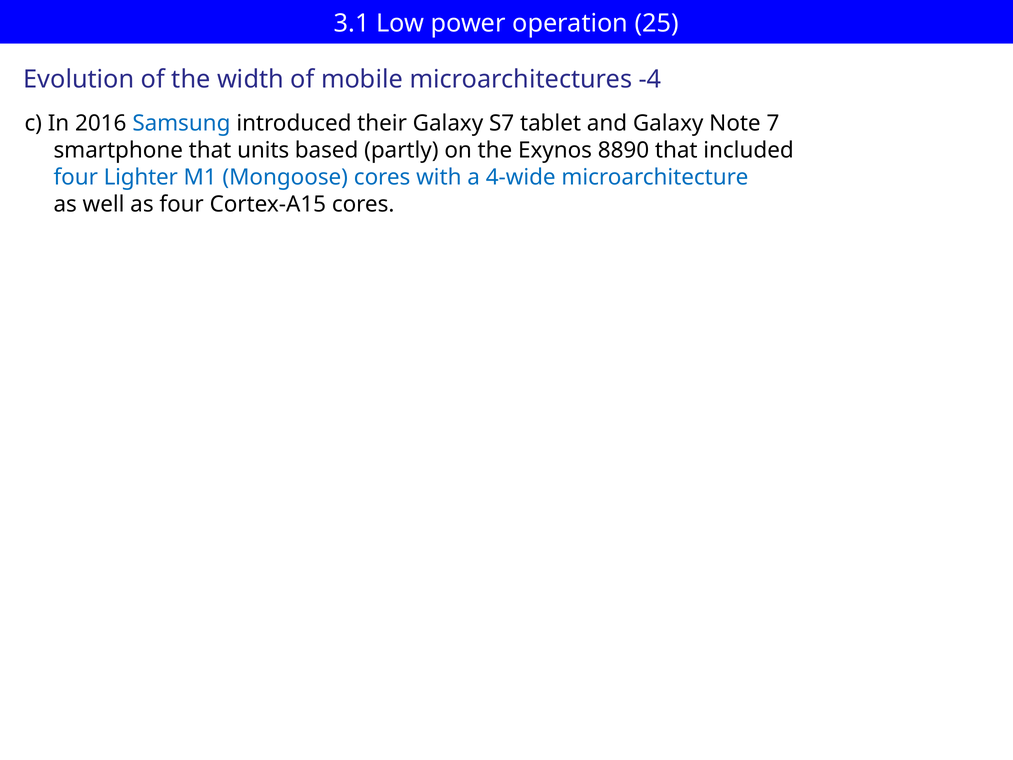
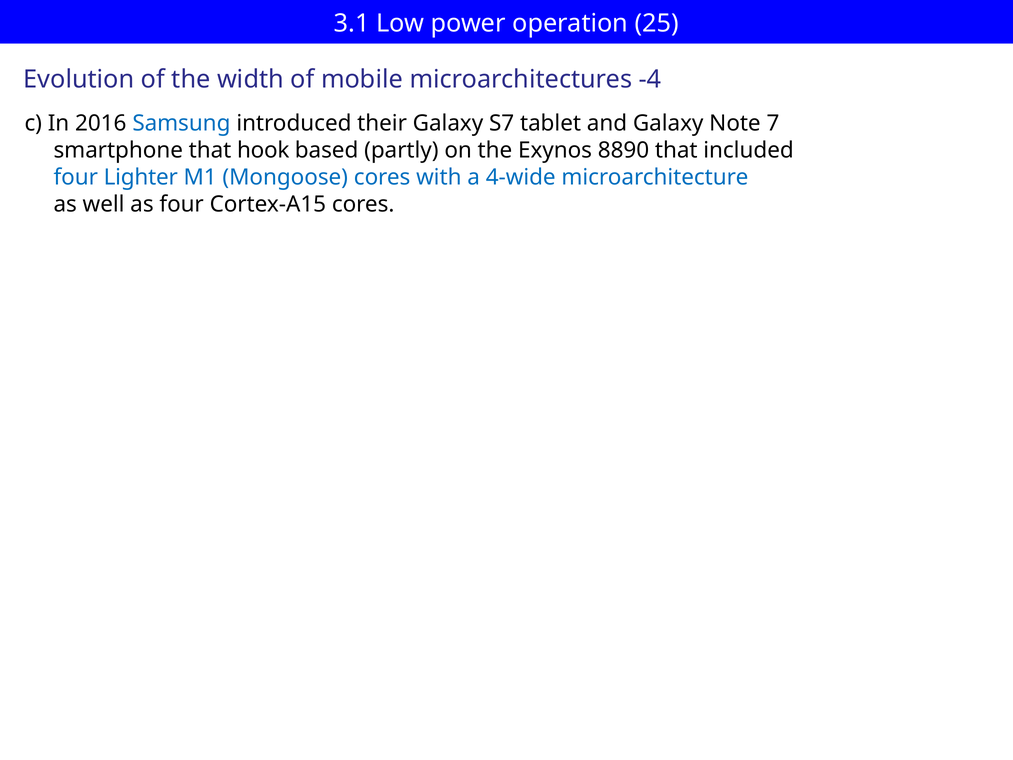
units: units -> hook
